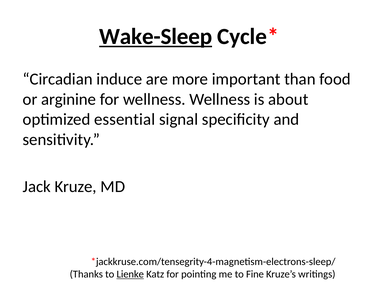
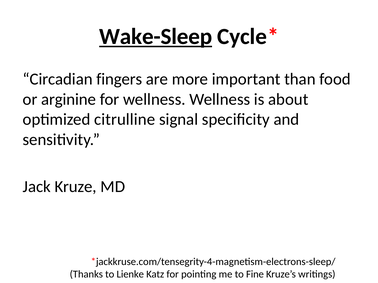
induce: induce -> fingers
essential: essential -> citrulline
Lienke underline: present -> none
